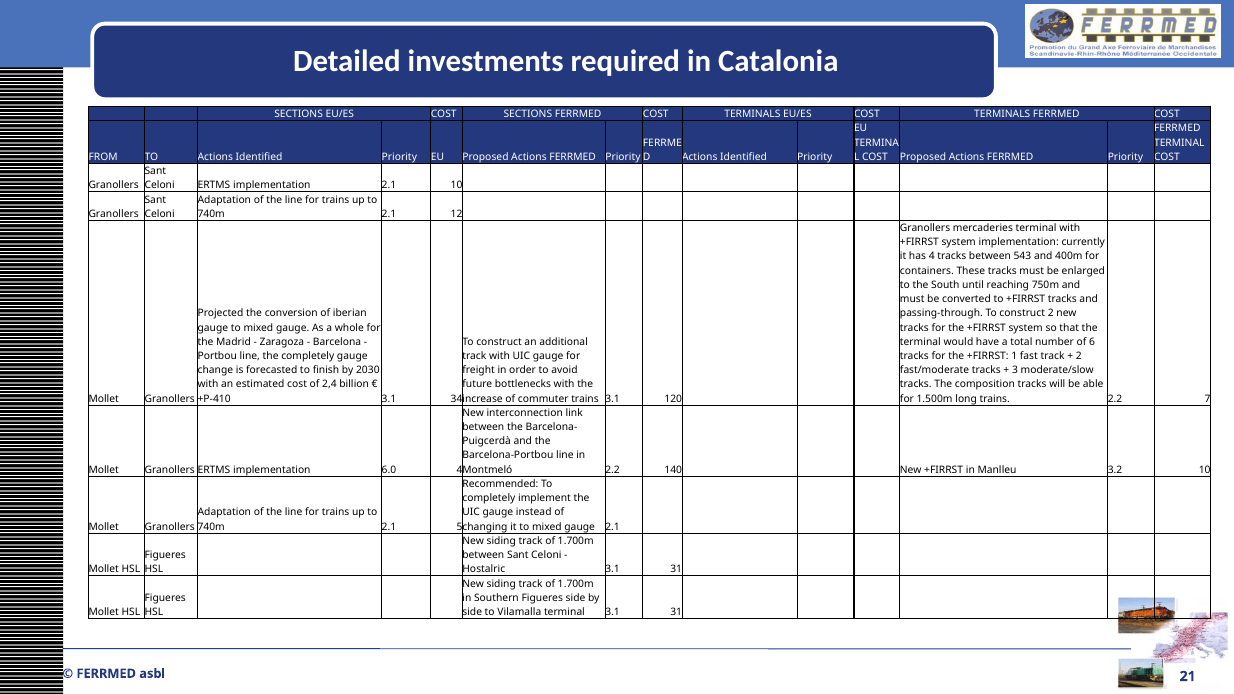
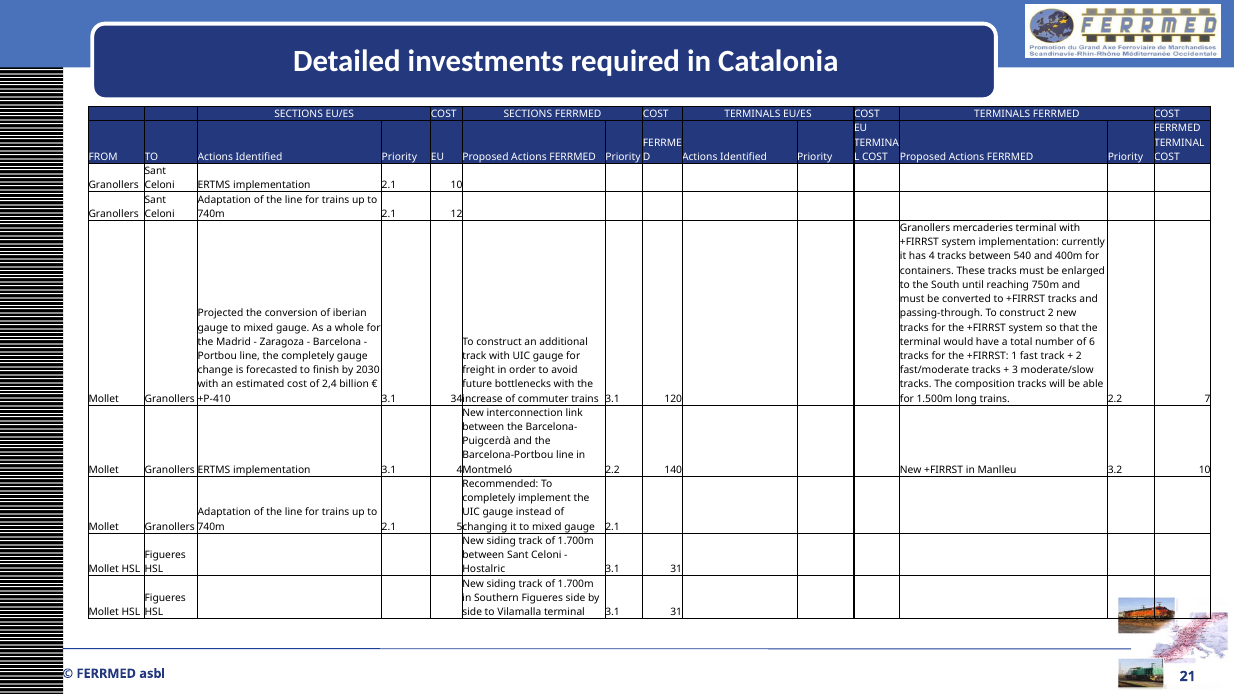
543: 543 -> 540
implementation 6.0: 6.0 -> 3.1
